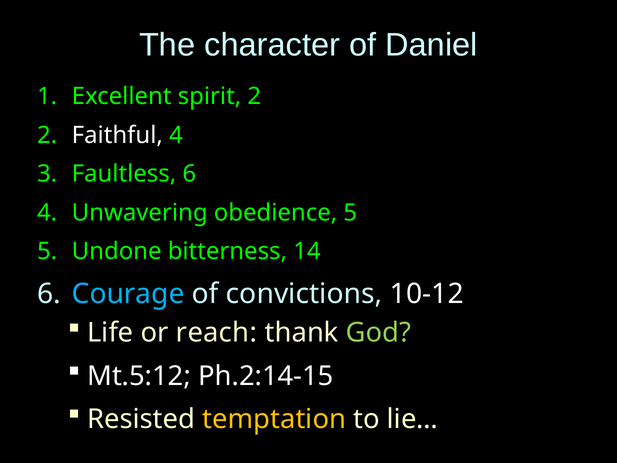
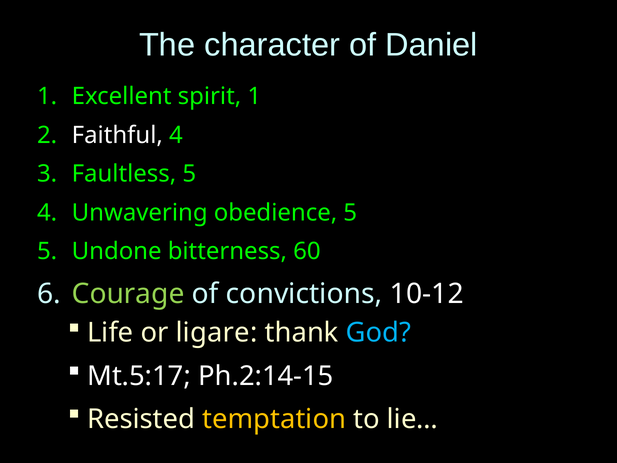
spirit 2: 2 -> 1
Faultless 6: 6 -> 5
14: 14 -> 60
Courage colour: light blue -> light green
reach: reach -> ligare
God colour: light green -> light blue
Mt.5:12: Mt.5:12 -> Mt.5:17
